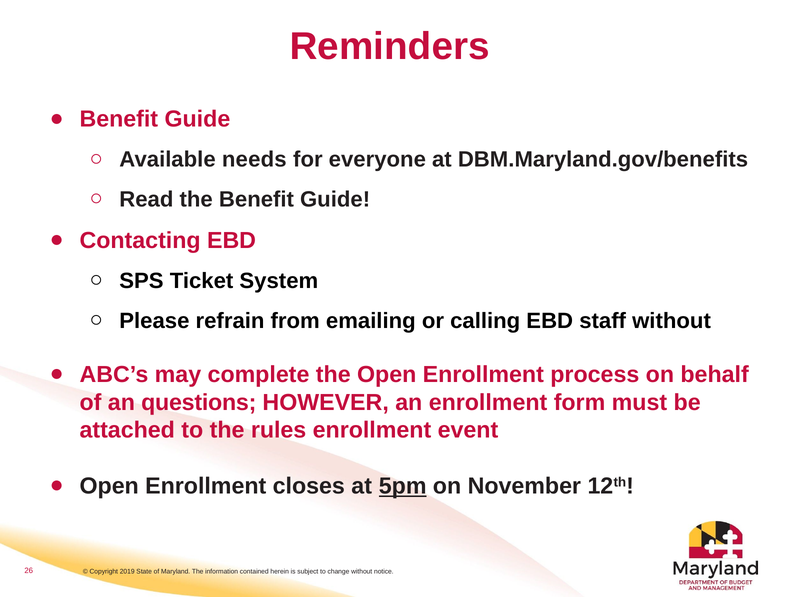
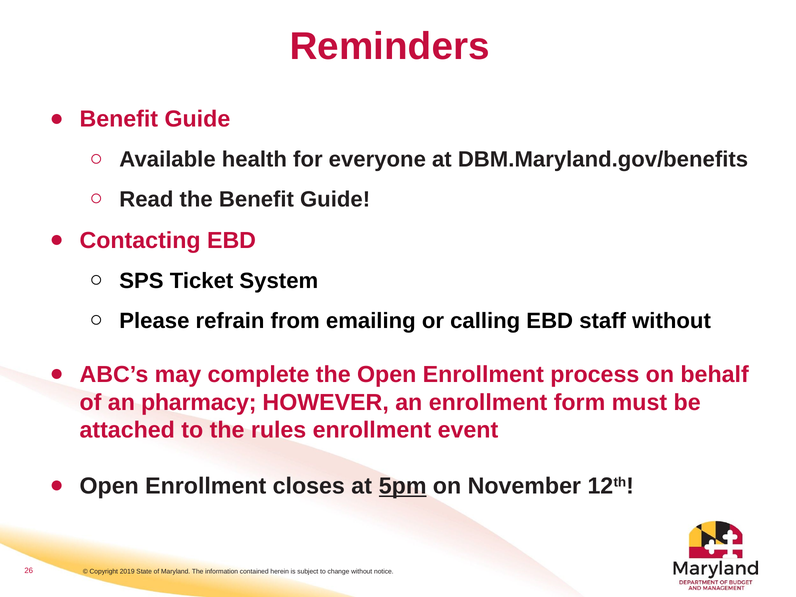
needs: needs -> health
questions: questions -> pharmacy
